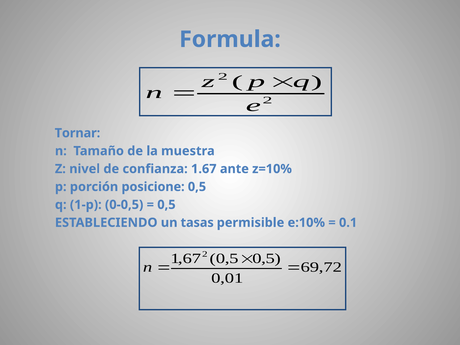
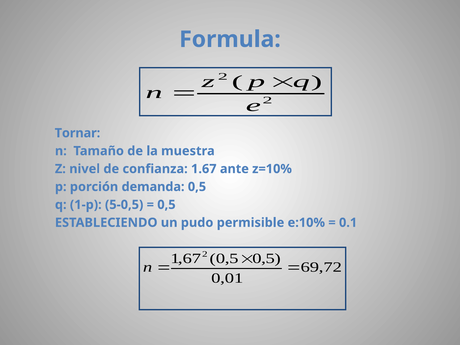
posicione: posicione -> demanda
0-0,5: 0-0,5 -> 5-0,5
tasas: tasas -> pudo
